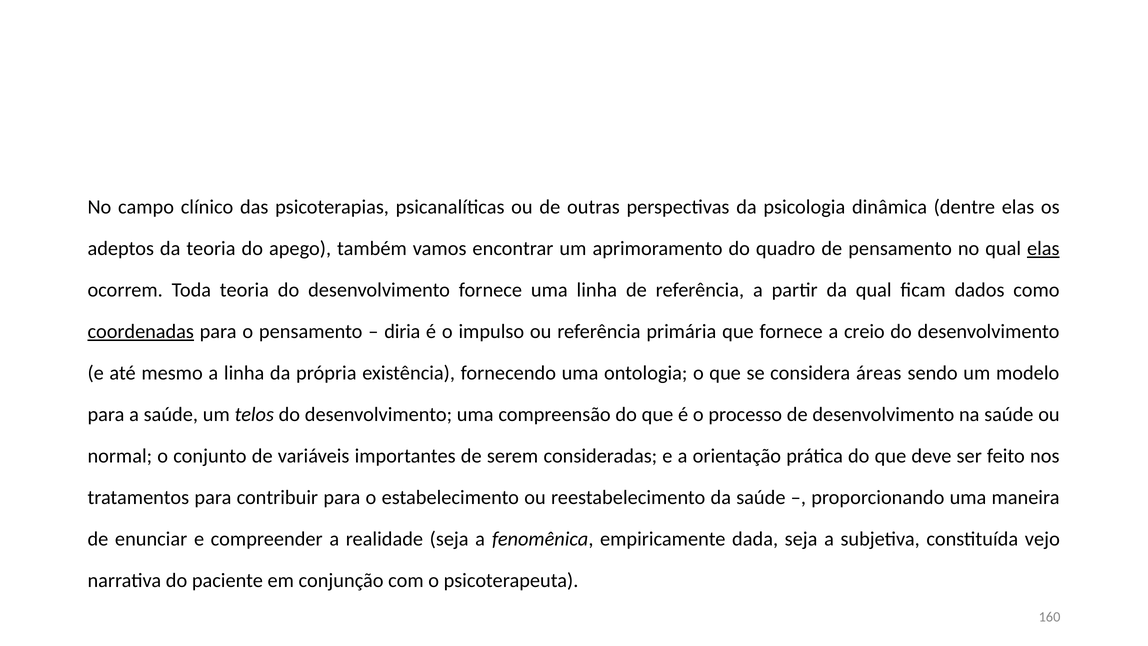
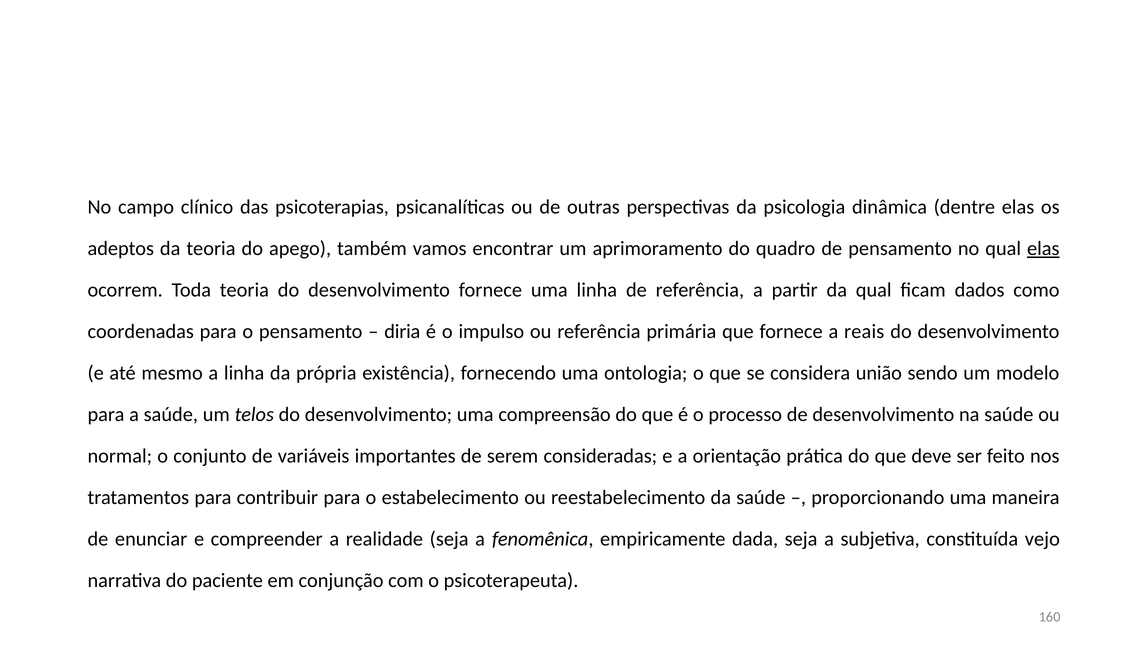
coordenadas underline: present -> none
creio: creio -> reais
áreas: áreas -> união
